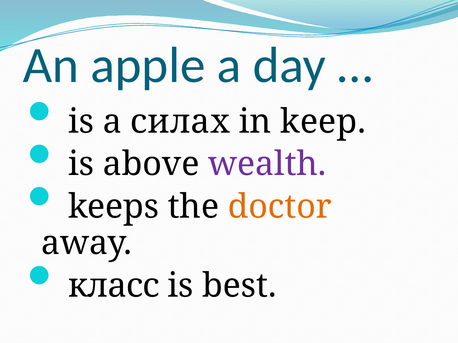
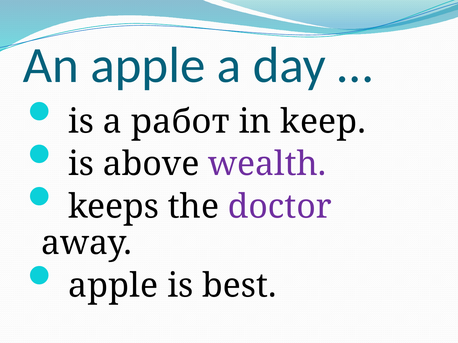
силах: силах -> работ
doctor colour: orange -> purple
класс at (114, 286): класс -> apple
